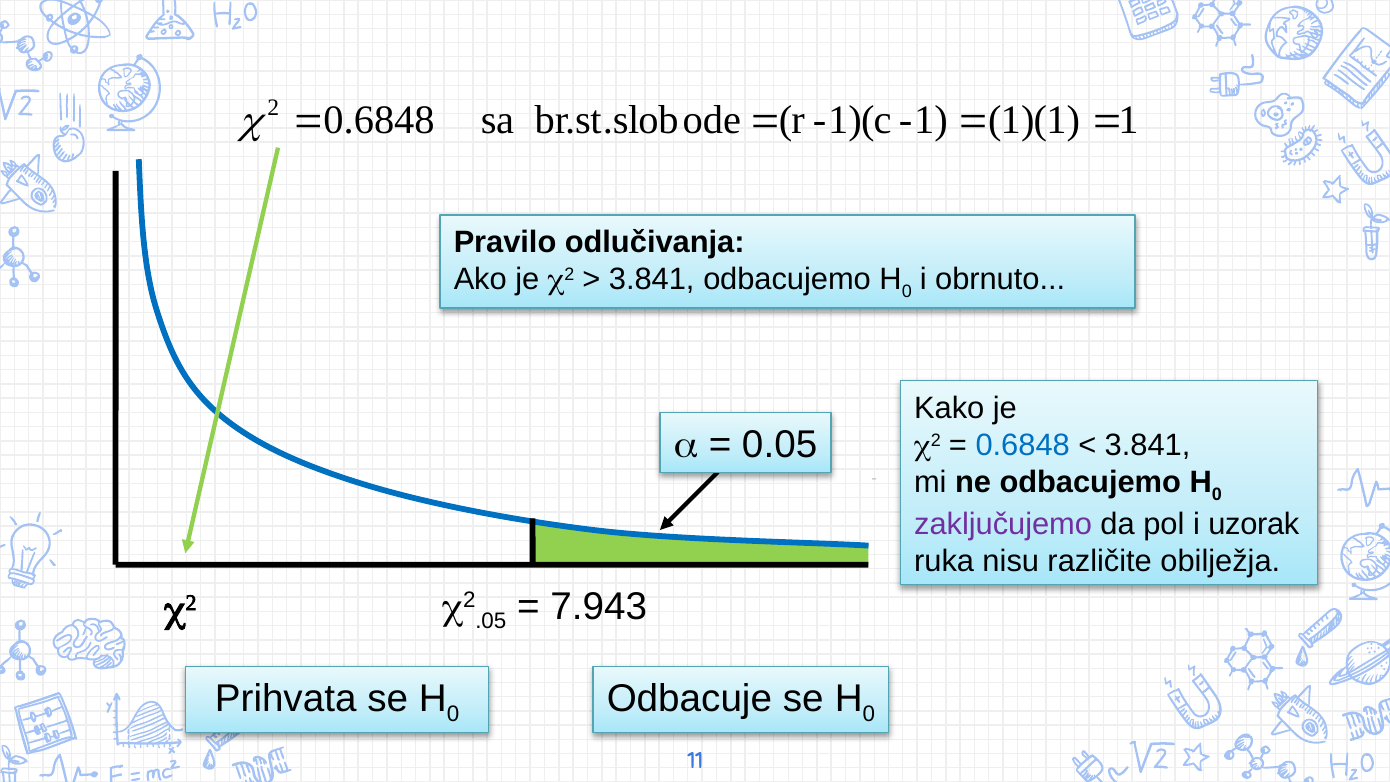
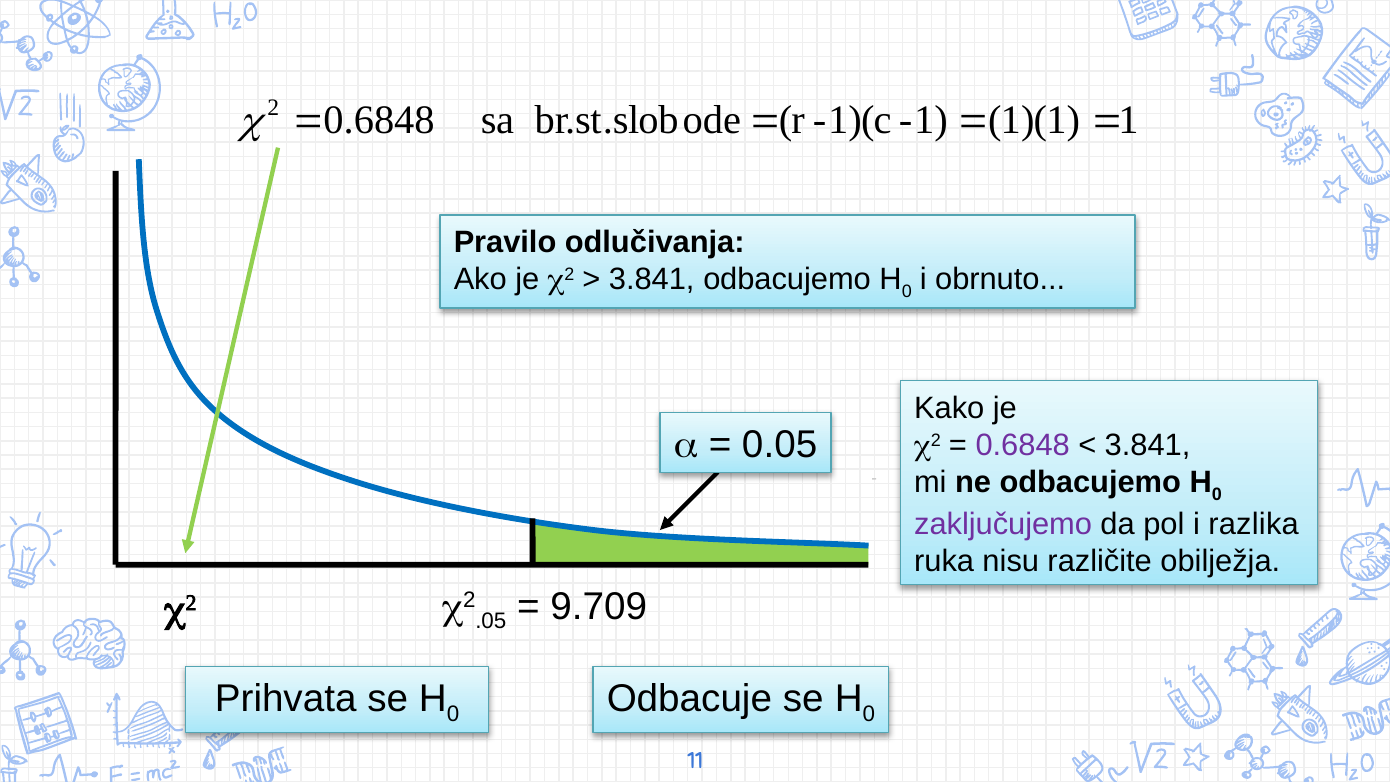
0.6848 colour: blue -> purple
uzorak: uzorak -> razlika
7.943: 7.943 -> 9.709
